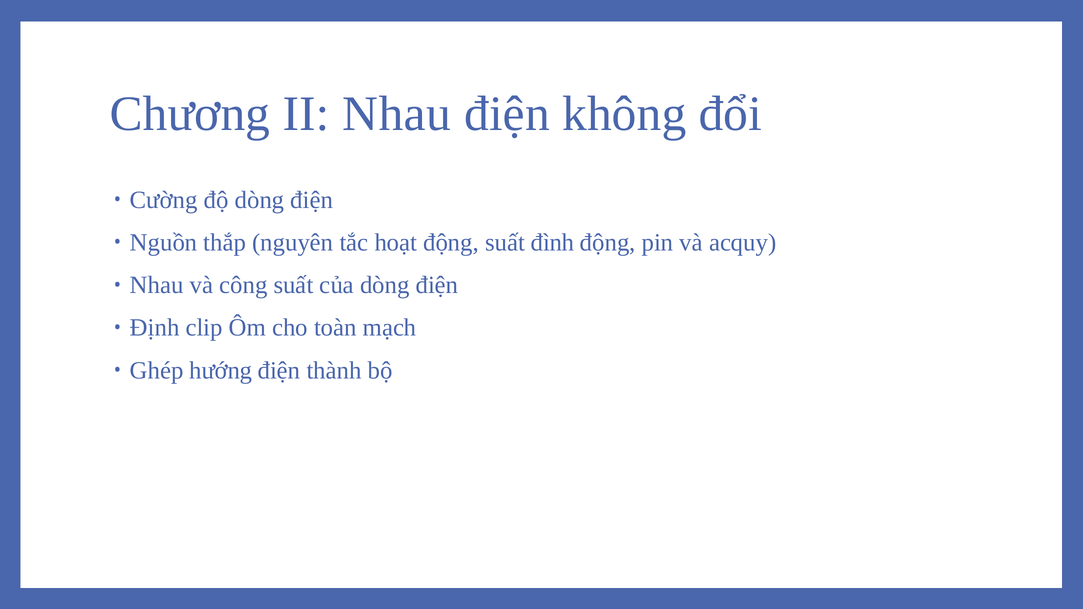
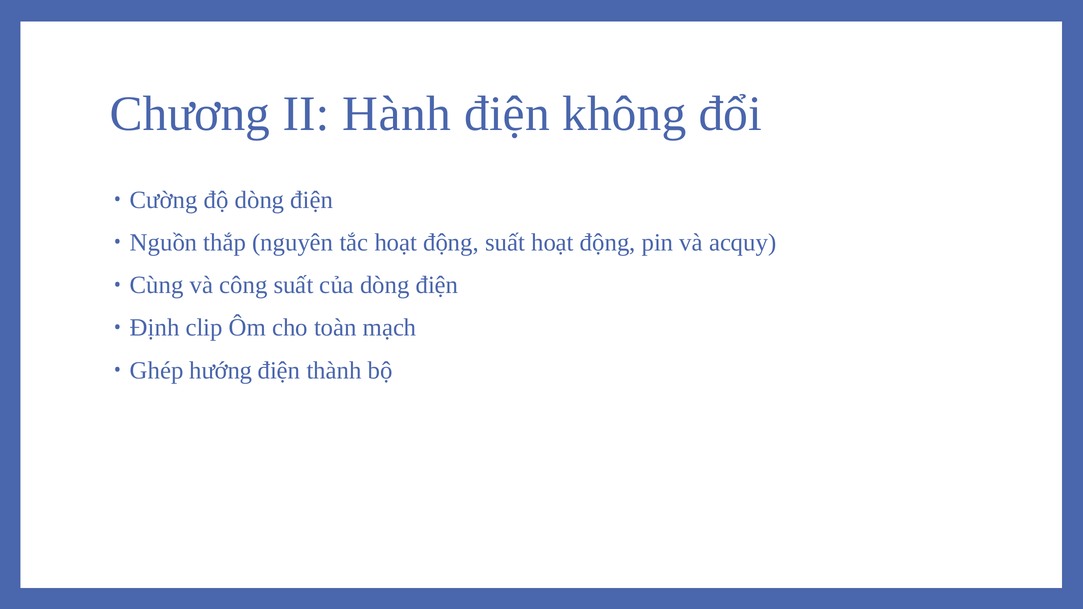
II Nhau: Nhau -> Hành
suất đình: đình -> hoạt
Nhau at (157, 285): Nhau -> Cùng
